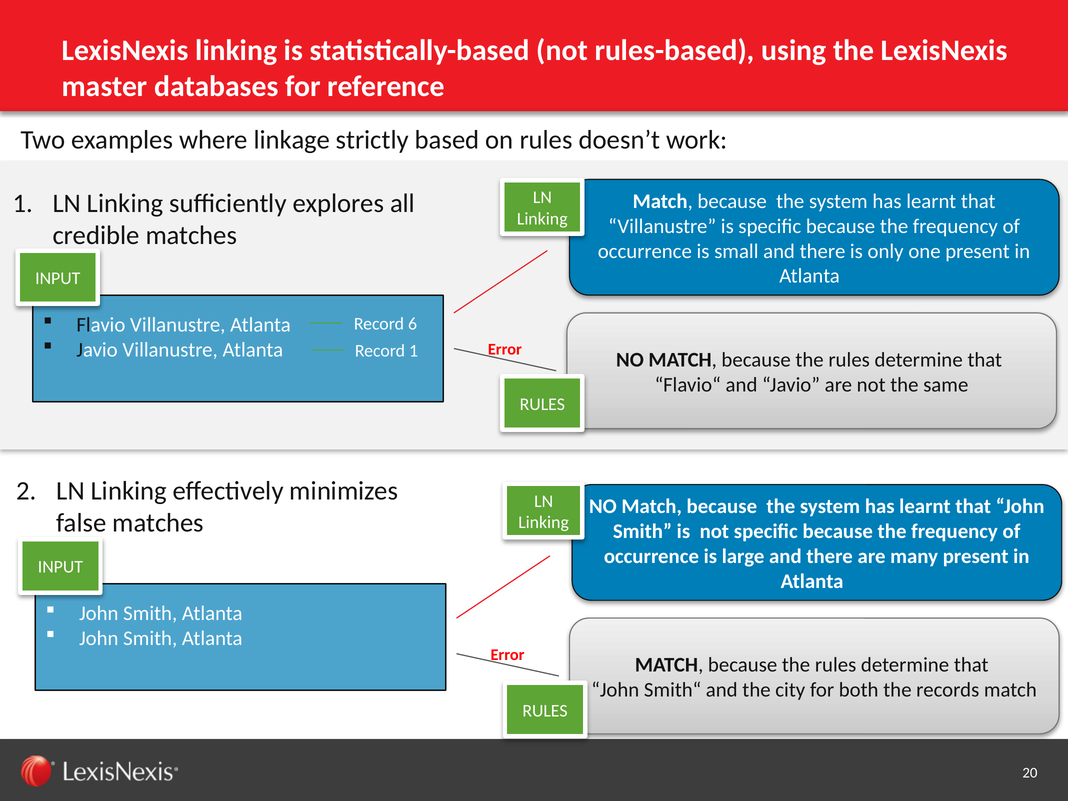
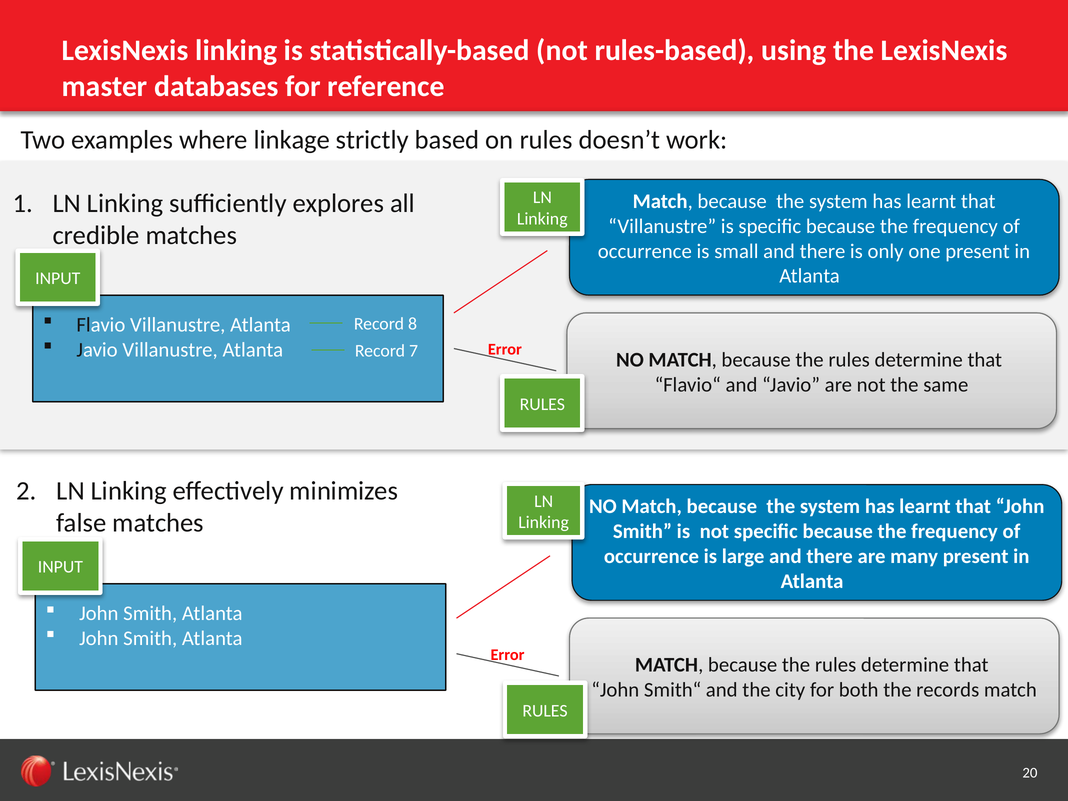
6: 6 -> 8
Record 1: 1 -> 7
